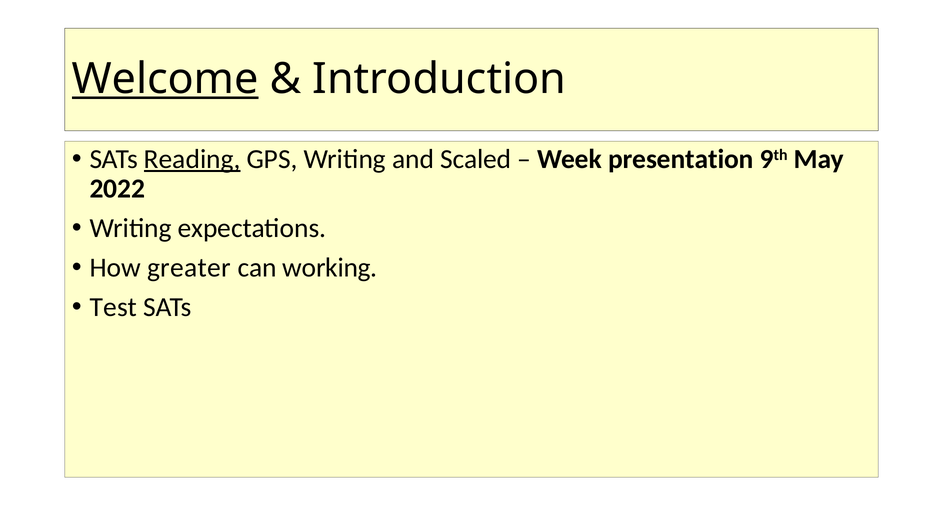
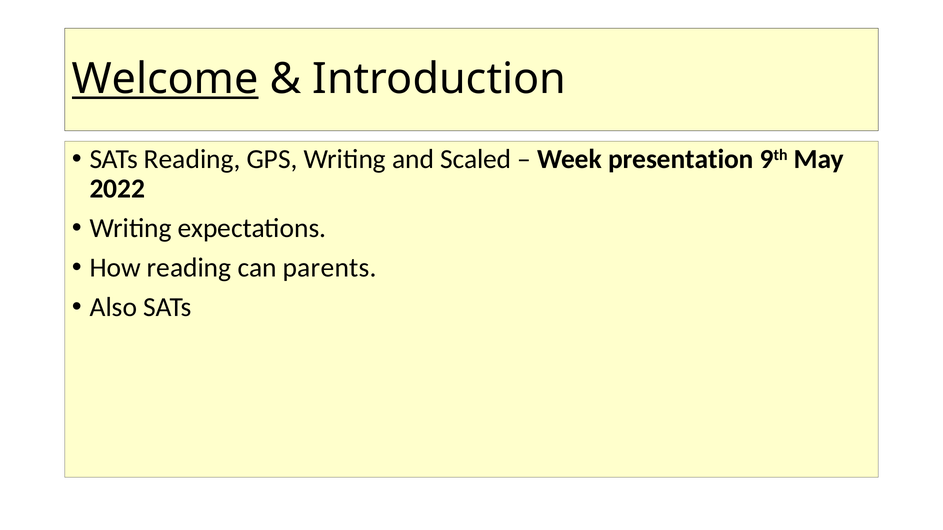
Reading at (192, 159) underline: present -> none
How greater: greater -> reading
working: working -> parents
Test: Test -> Also
